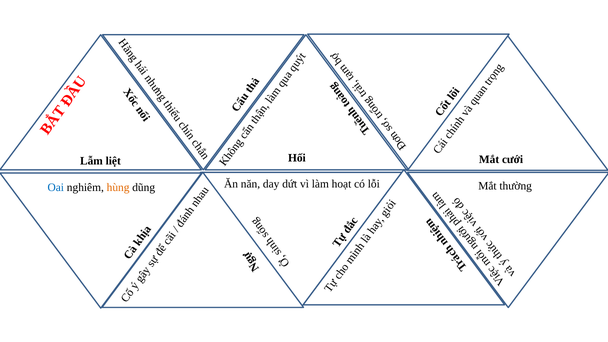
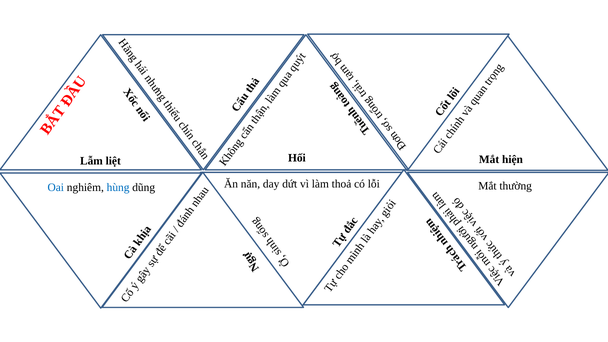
cưới: cưới -> hiện
hoạt: hoạt -> thoả
hùng colour: orange -> blue
